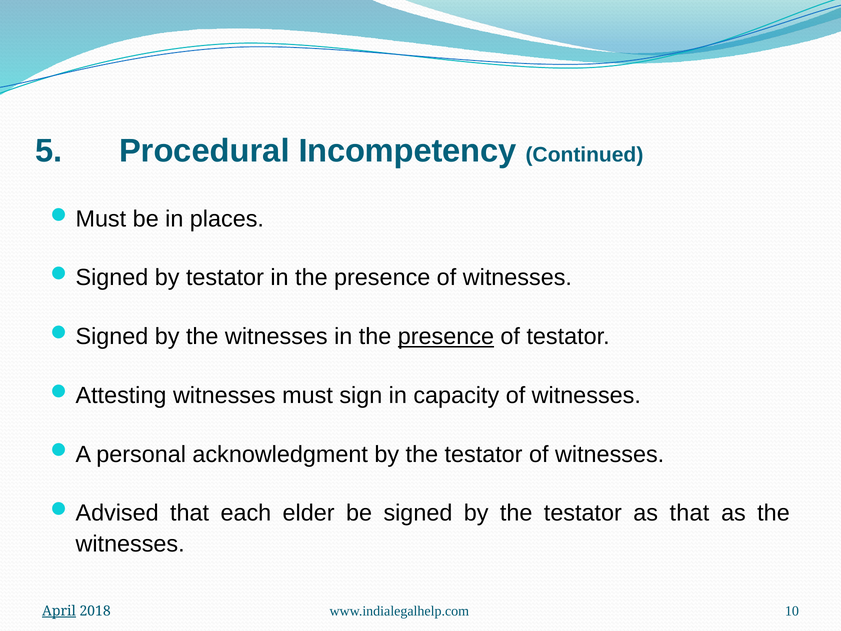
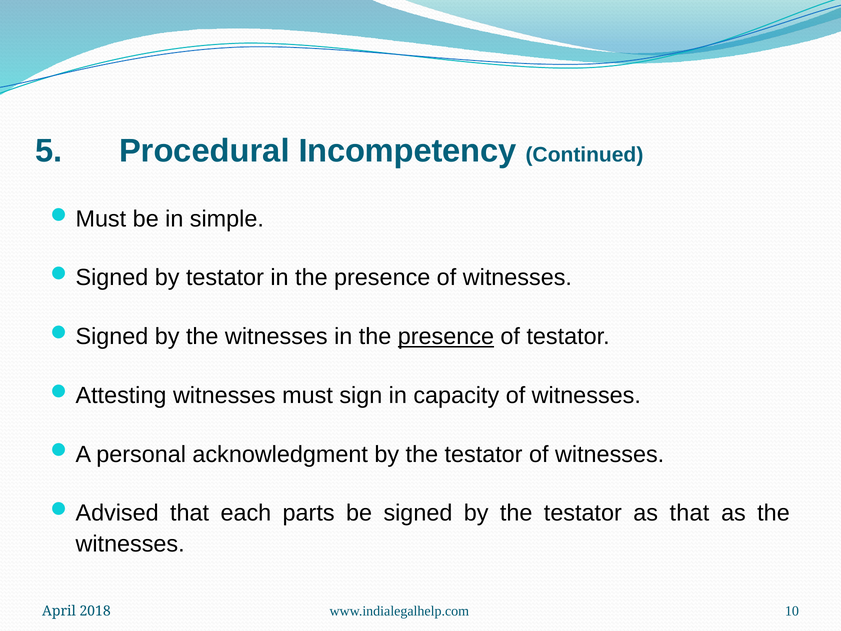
places: places -> simple
elder: elder -> parts
April underline: present -> none
